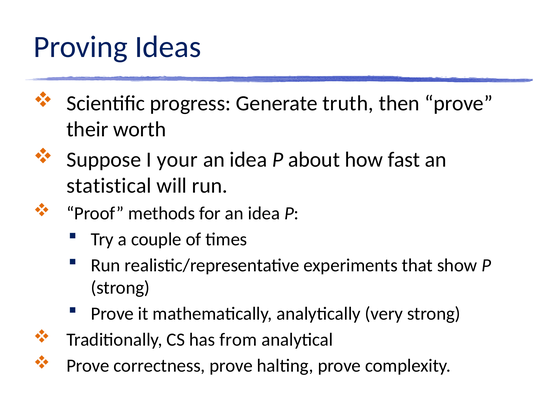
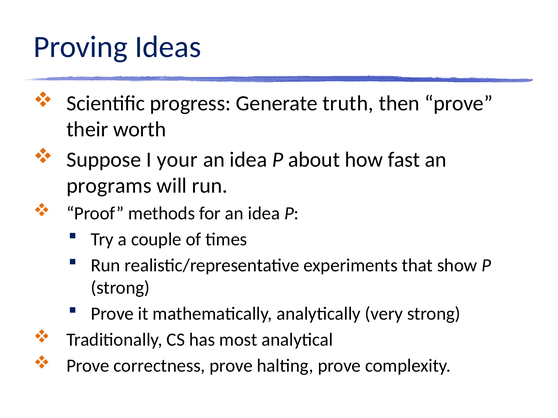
statistical: statistical -> programs
from: from -> most
